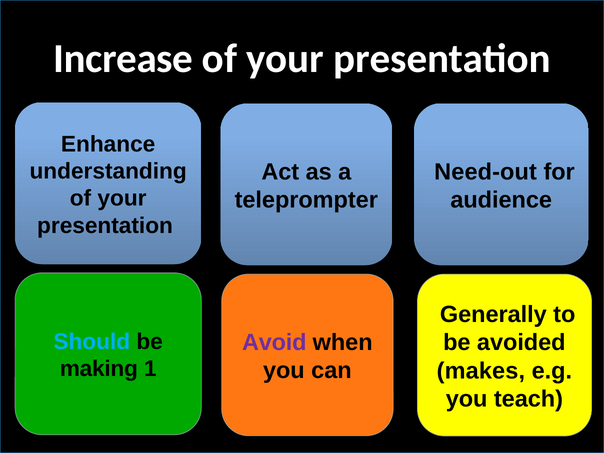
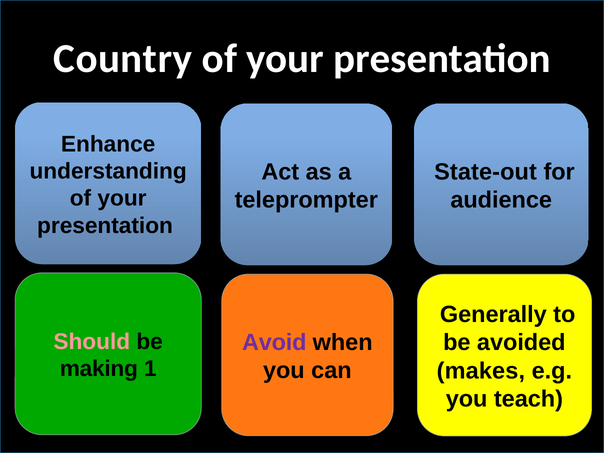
Increase: Increase -> Country
Need-out: Need-out -> State-out
Should colour: light blue -> pink
